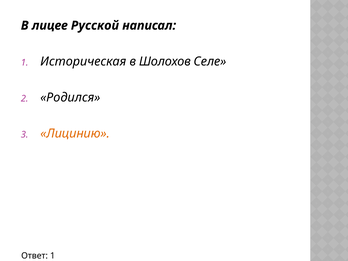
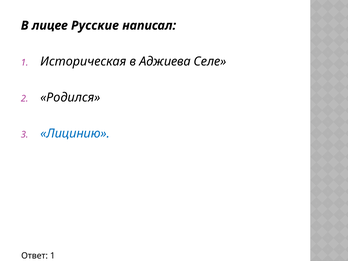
Русской: Русской -> Русские
Шолохов: Шолохов -> Аджиева
Лицинию colour: orange -> blue
